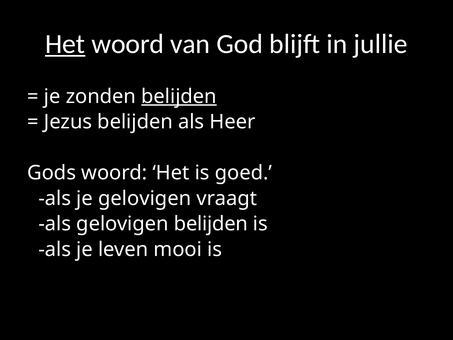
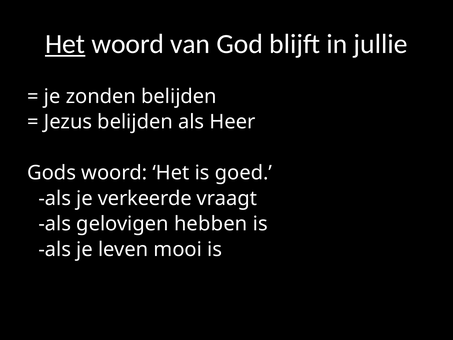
belijden at (179, 96) underline: present -> none
je gelovigen: gelovigen -> verkeerde
gelovigen belijden: belijden -> hebben
